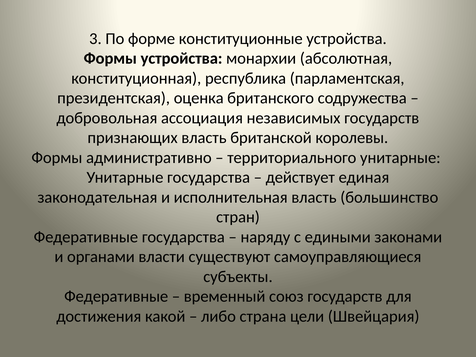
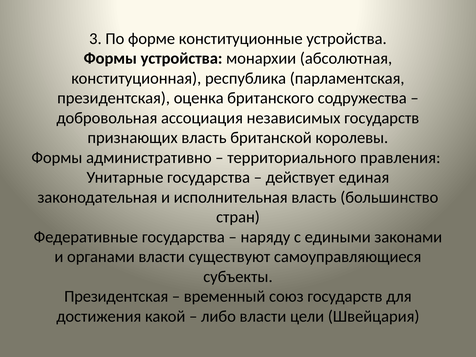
территориального унитарные: унитарные -> правления
Федеративные at (116, 296): Федеративные -> Президентская
либо страна: страна -> власти
